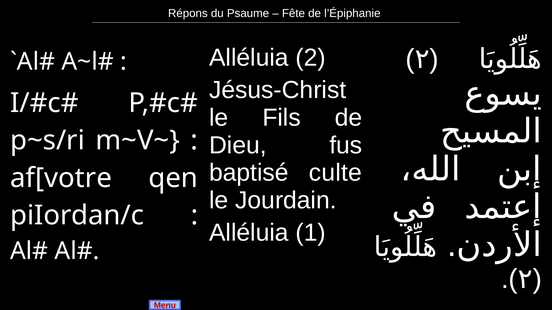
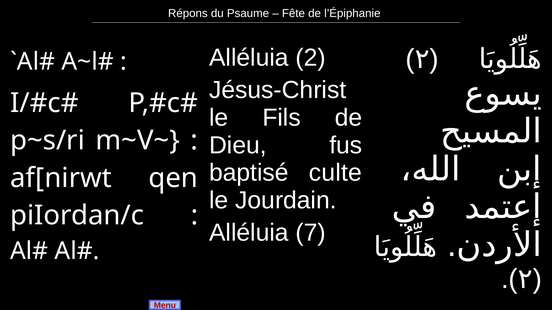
af[votre: af[votre -> af[nirwt
1: 1 -> 7
